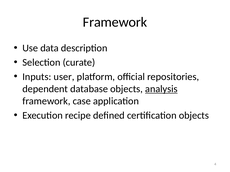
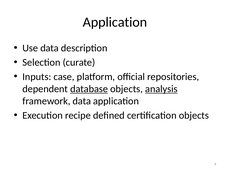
Framework at (115, 22): Framework -> Application
user: user -> case
database underline: none -> present
framework case: case -> data
